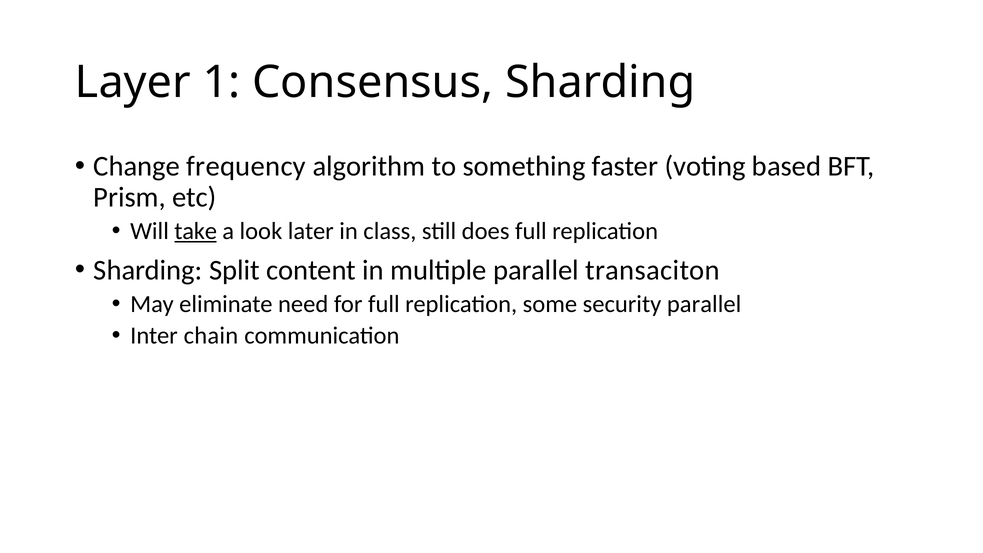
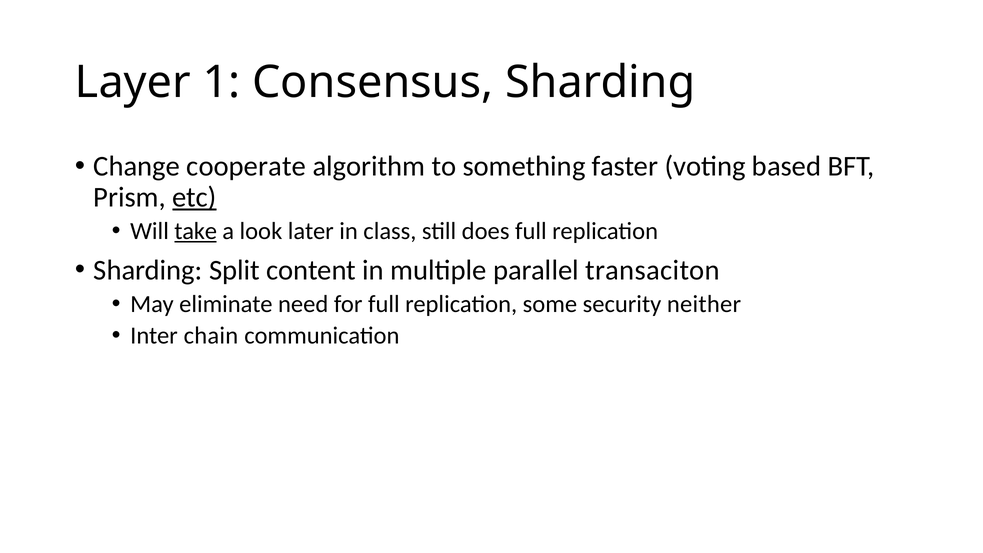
frequency: frequency -> cooperate
etc underline: none -> present
security parallel: parallel -> neither
